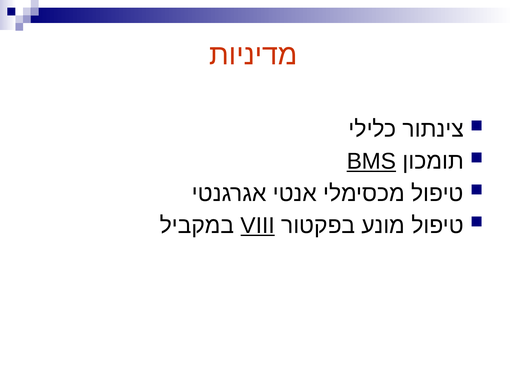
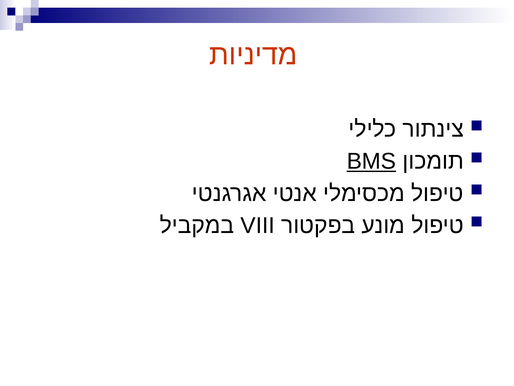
VIII underline: present -> none
